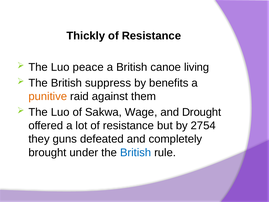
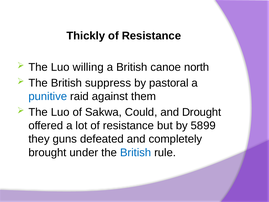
peace: peace -> willing
living: living -> north
benefits: benefits -> pastoral
punitive colour: orange -> blue
Wage: Wage -> Could
2754: 2754 -> 5899
